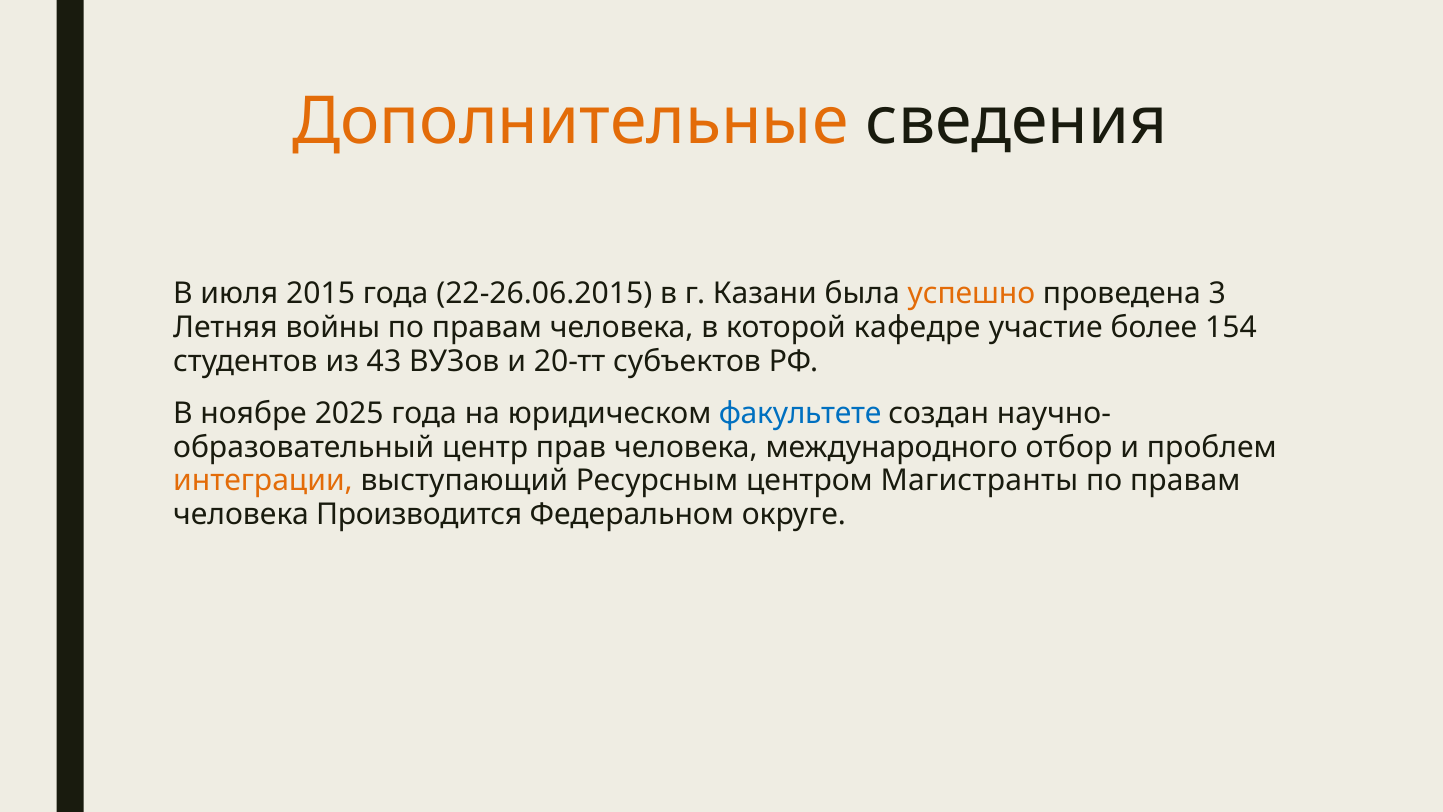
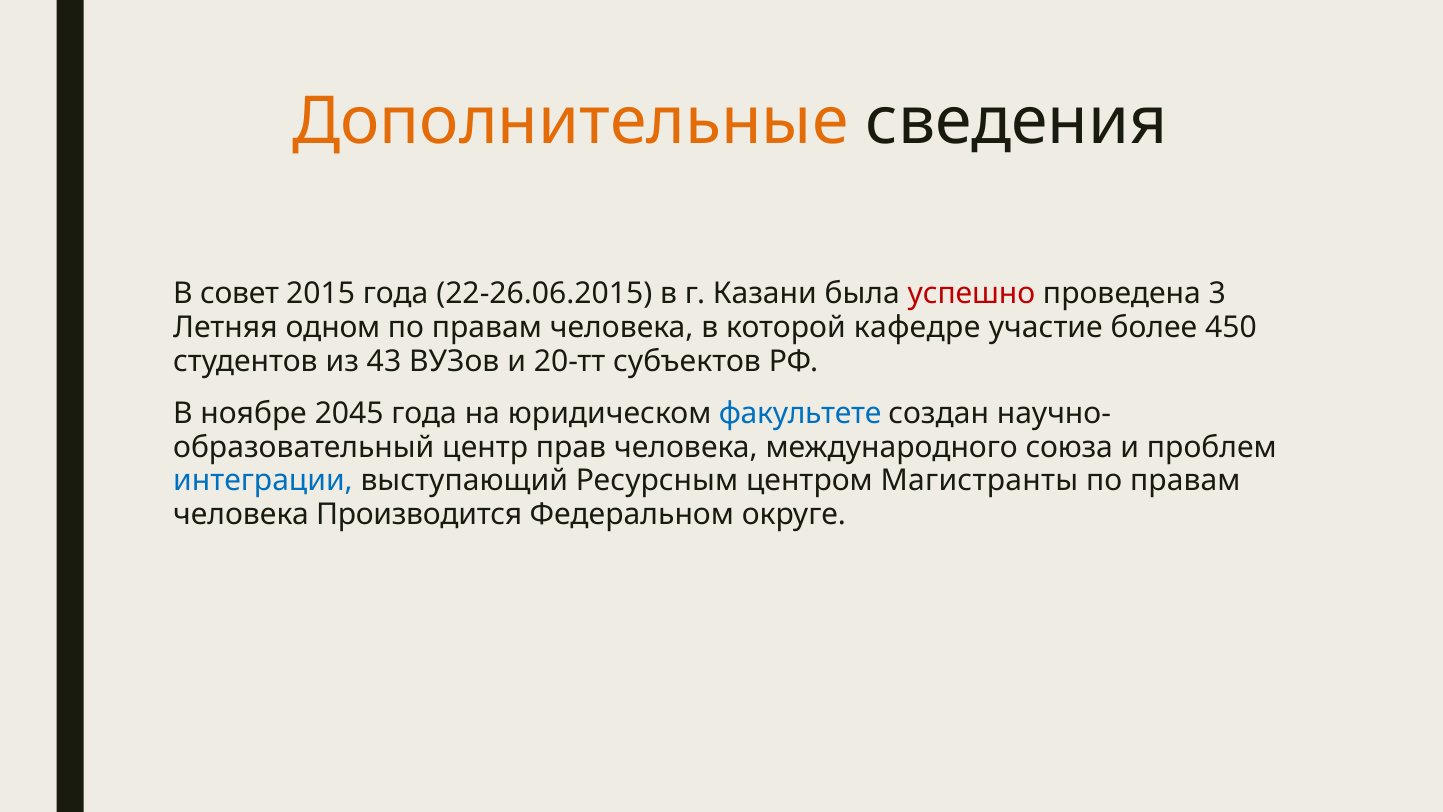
июля: июля -> совет
успешно colour: orange -> red
войны: войны -> одном
154: 154 -> 450
2025: 2025 -> 2045
отбор: отбор -> союза
интеграции colour: orange -> blue
